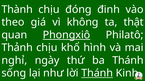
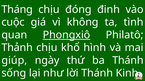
Thành: Thành -> Tháng
theo: theo -> cuộc
thật: thật -> tình
nghỉ: nghỉ -> giúp
Thánh at (97, 74) underline: present -> none
